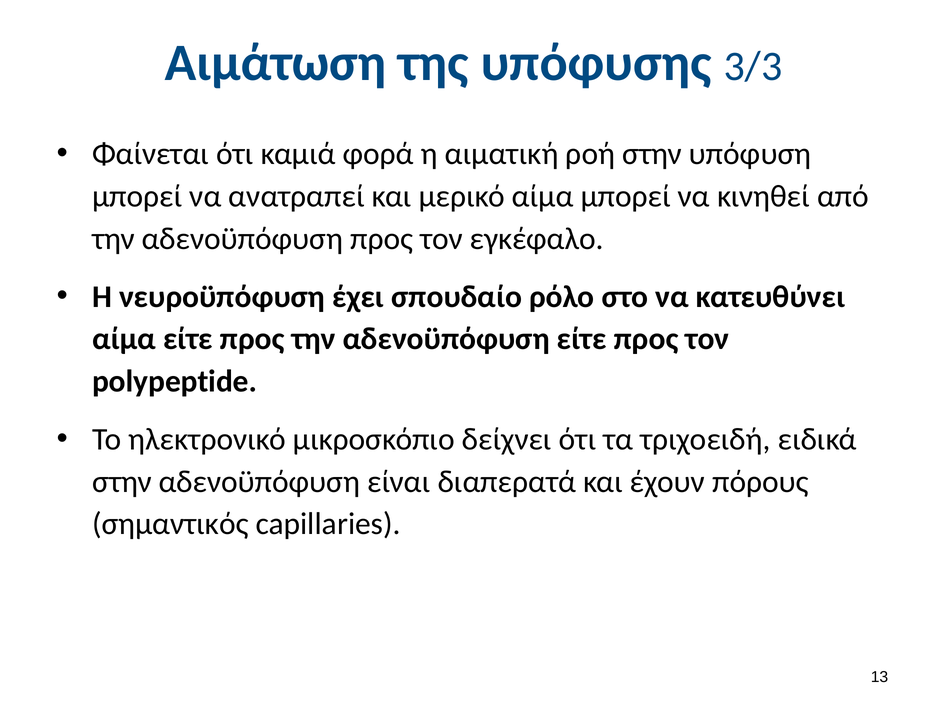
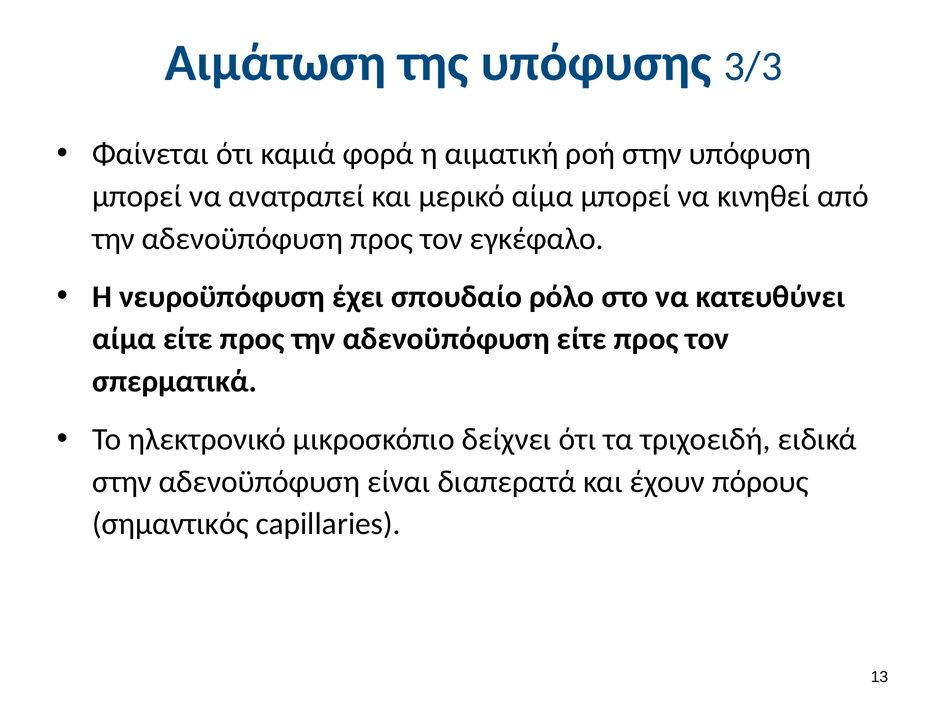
polypeptide: polypeptide -> σπερματικά
